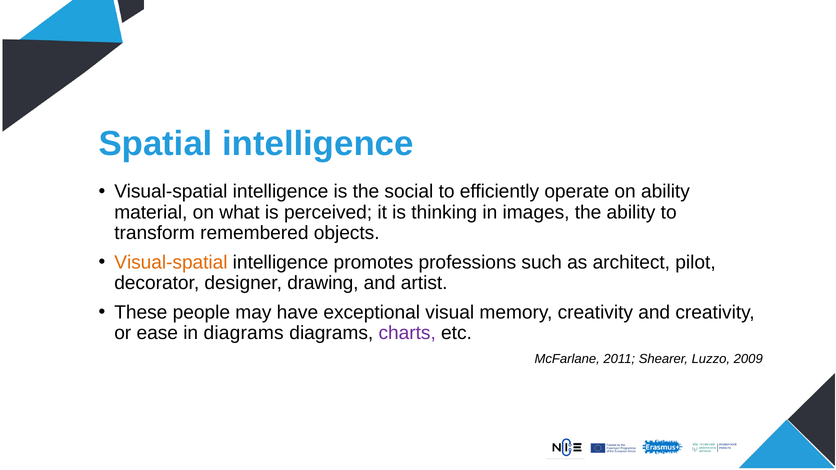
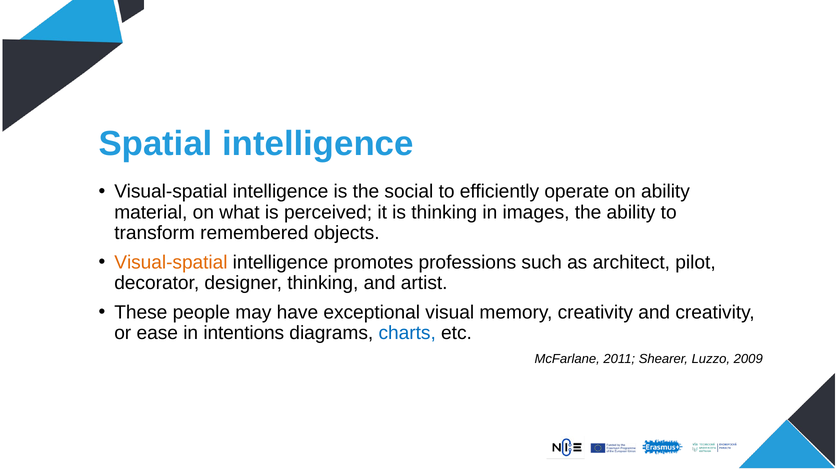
designer drawing: drawing -> thinking
in diagrams: diagrams -> intentions
charts colour: purple -> blue
